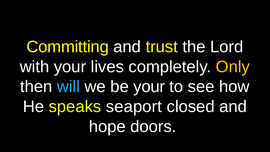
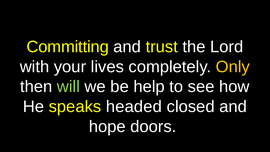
will colour: light blue -> light green
be your: your -> help
seaport: seaport -> headed
